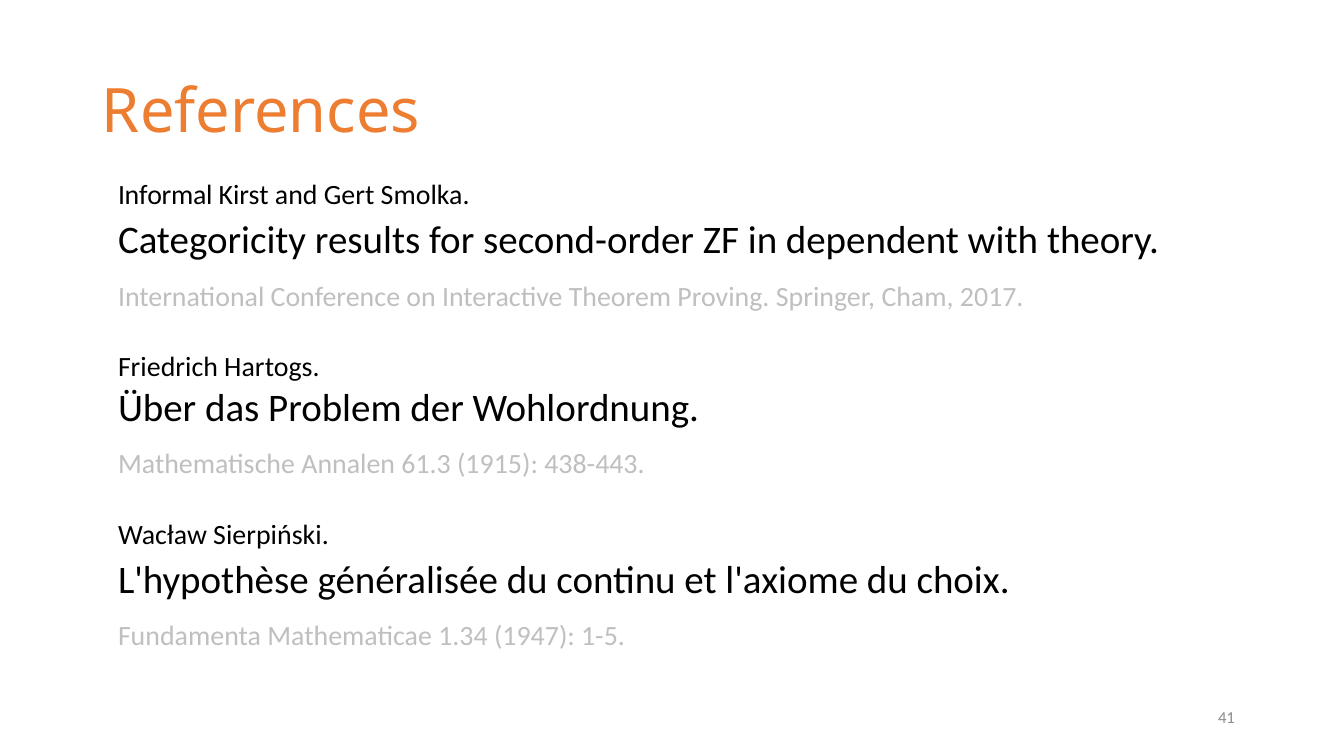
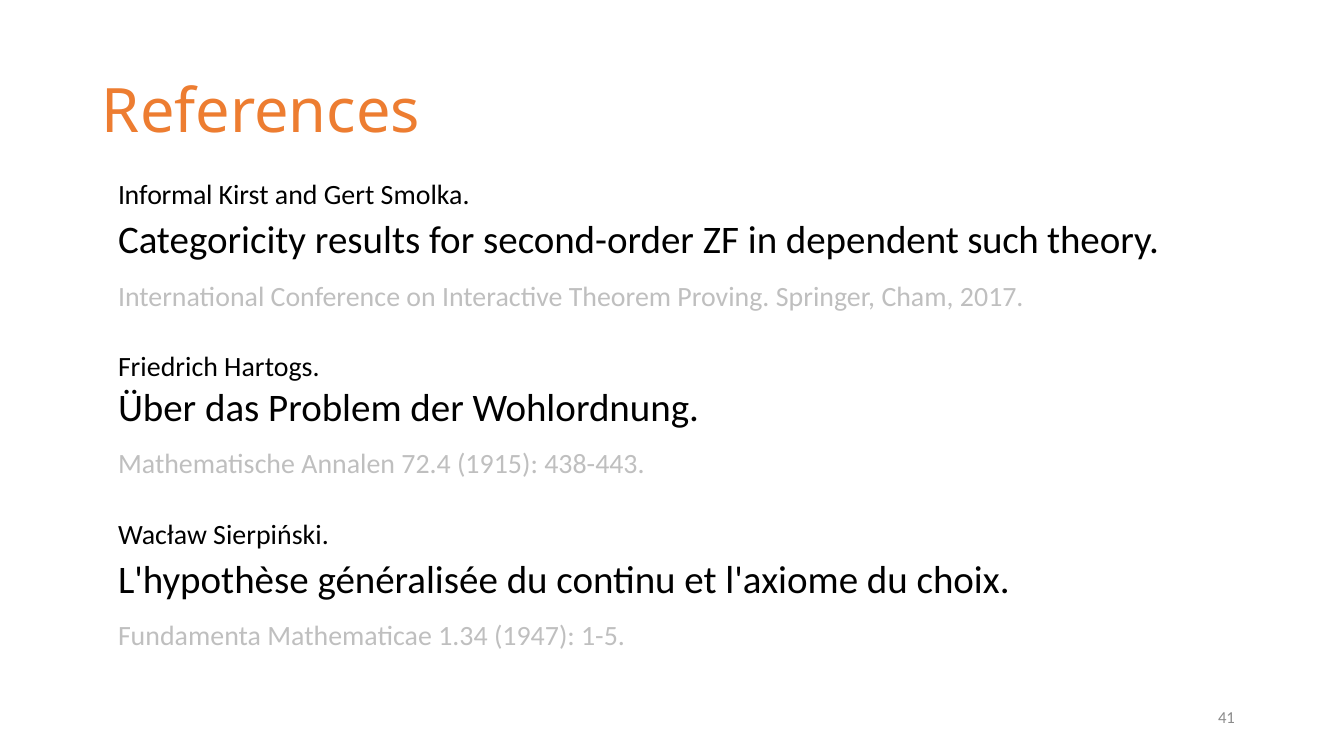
with: with -> such
61.3: 61.3 -> 72.4
